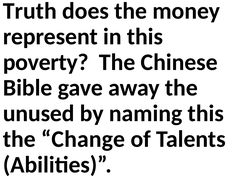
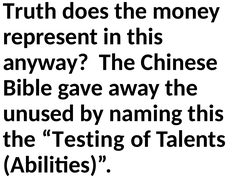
poverty: poverty -> anyway
Change: Change -> Testing
